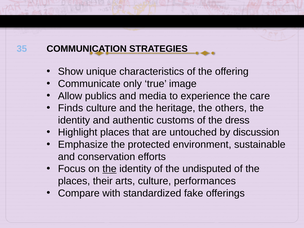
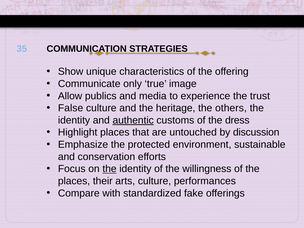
care: care -> trust
Finds: Finds -> False
authentic underline: none -> present
undisputed: undisputed -> willingness
